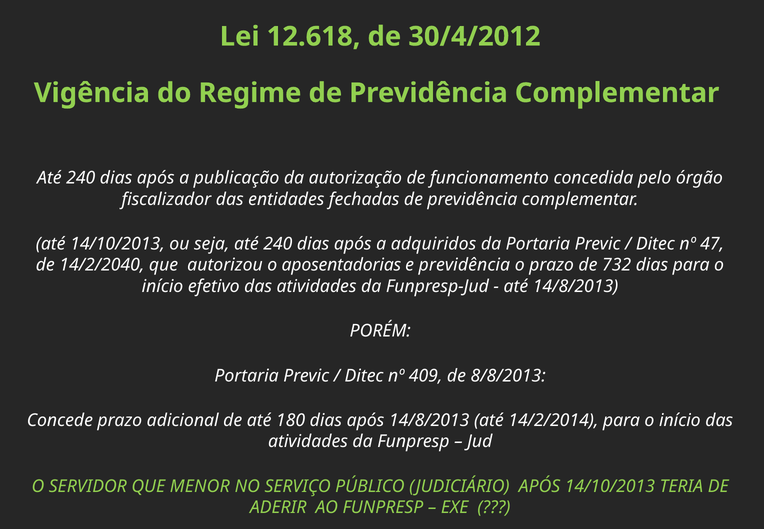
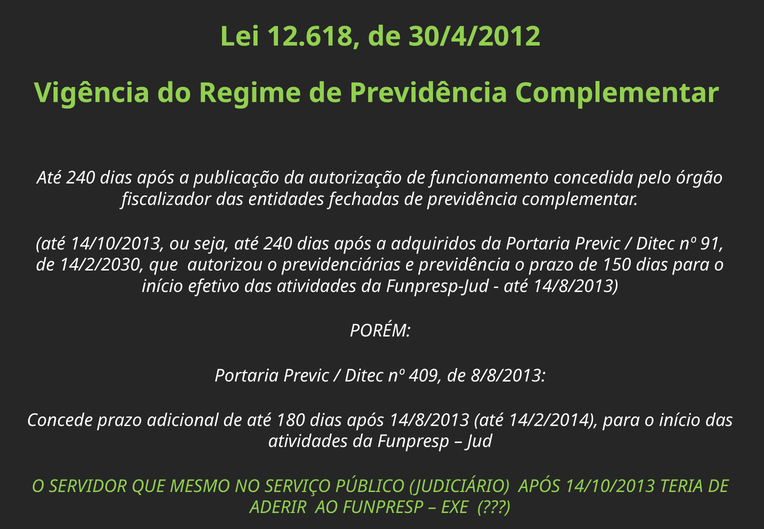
47: 47 -> 91
14/2/2040: 14/2/2040 -> 14/2/2030
aposentadorias: aposentadorias -> previdenciárias
732: 732 -> 150
MENOR: MENOR -> MESMO
